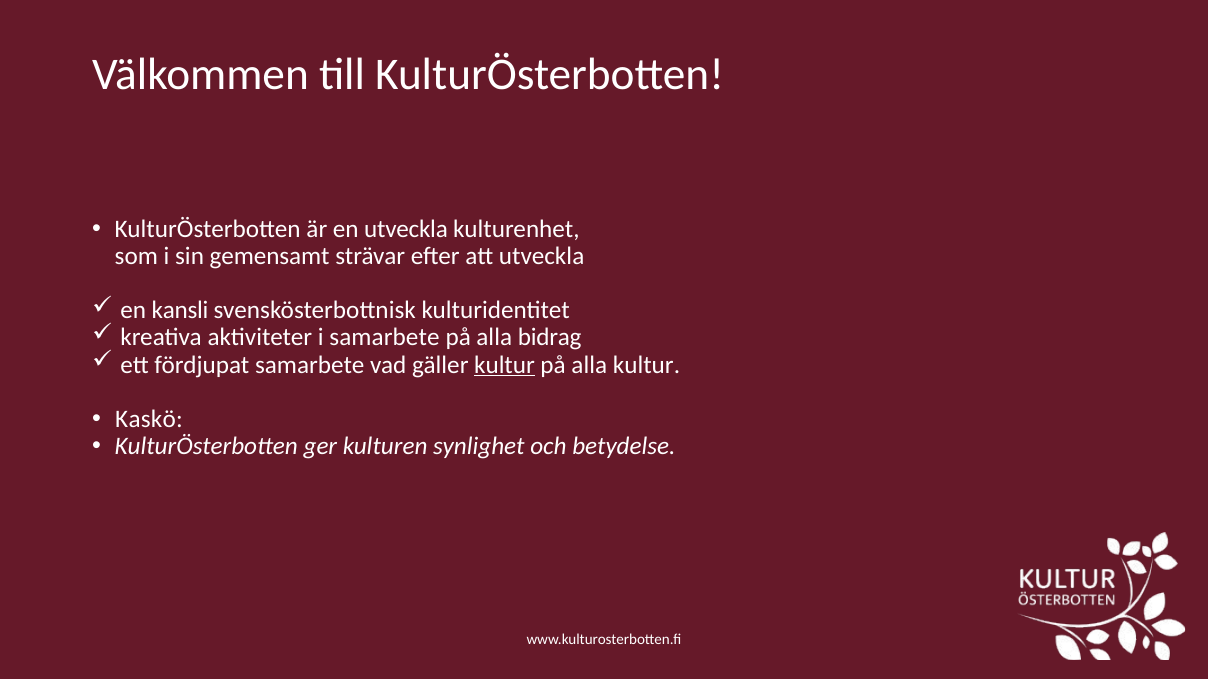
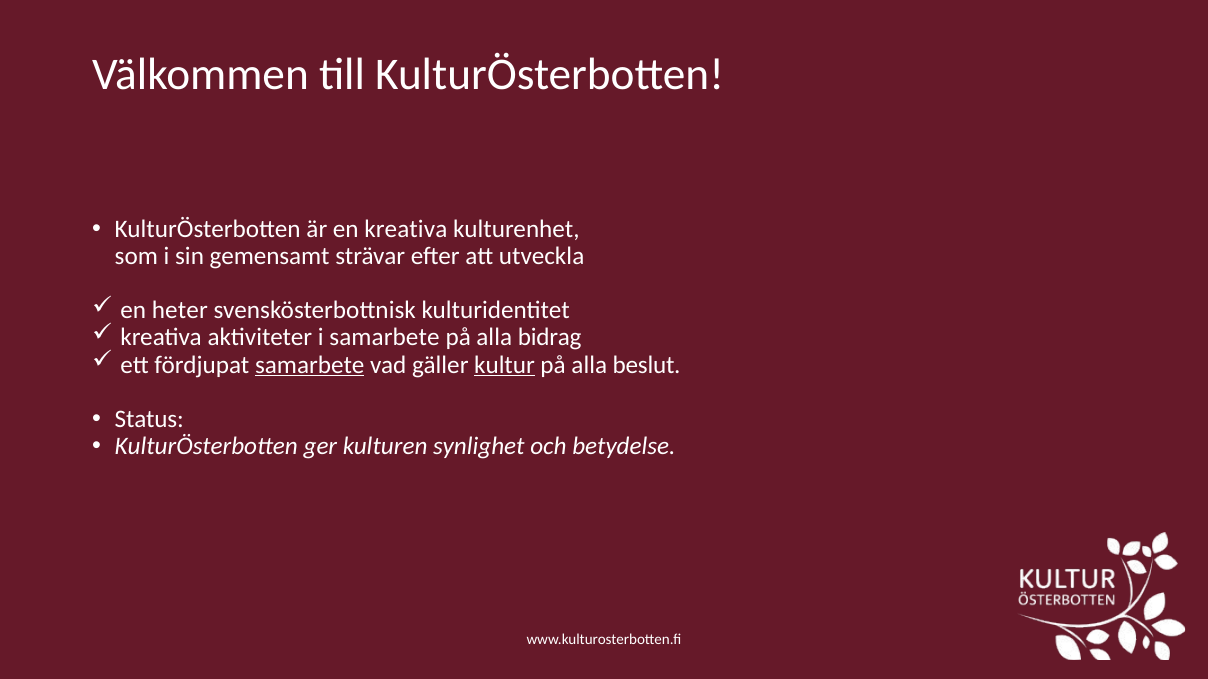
en utveckla: utveckla -> kreativa
kansli: kansli -> heter
samarbete at (310, 365) underline: none -> present
alla kultur: kultur -> beslut
Kaskö: Kaskö -> Status
